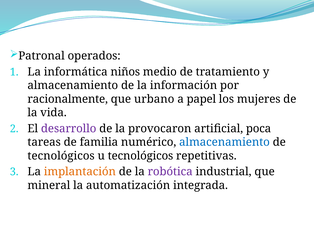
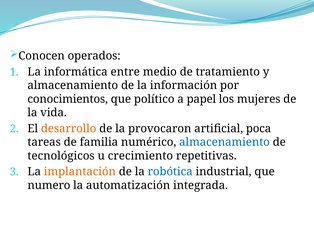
Patronal: Patronal -> Conocen
niños: niños -> entre
racionalmente: racionalmente -> conocimientos
urbano: urbano -> político
desarrollo colour: purple -> orange
u tecnológicos: tecnológicos -> crecimiento
robótica colour: purple -> blue
mineral: mineral -> numero
